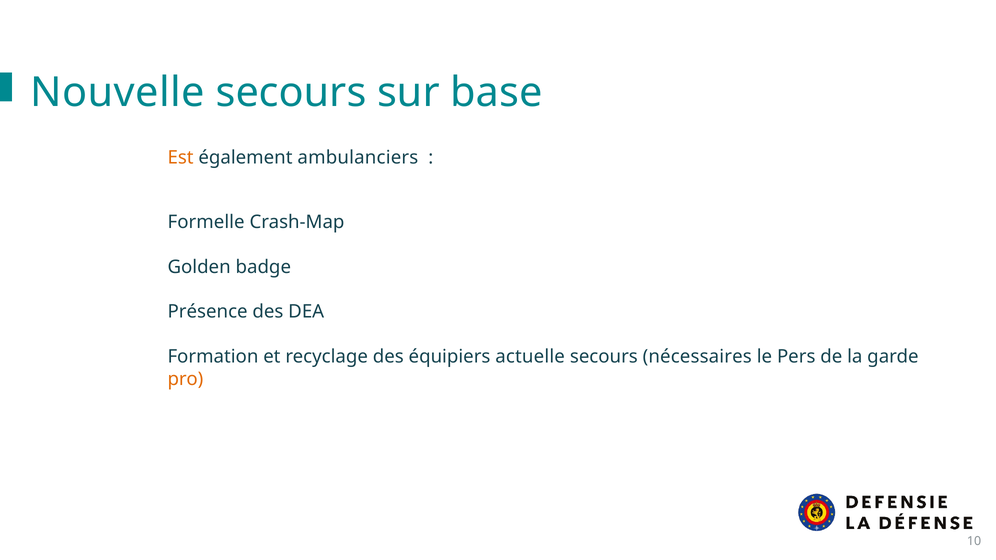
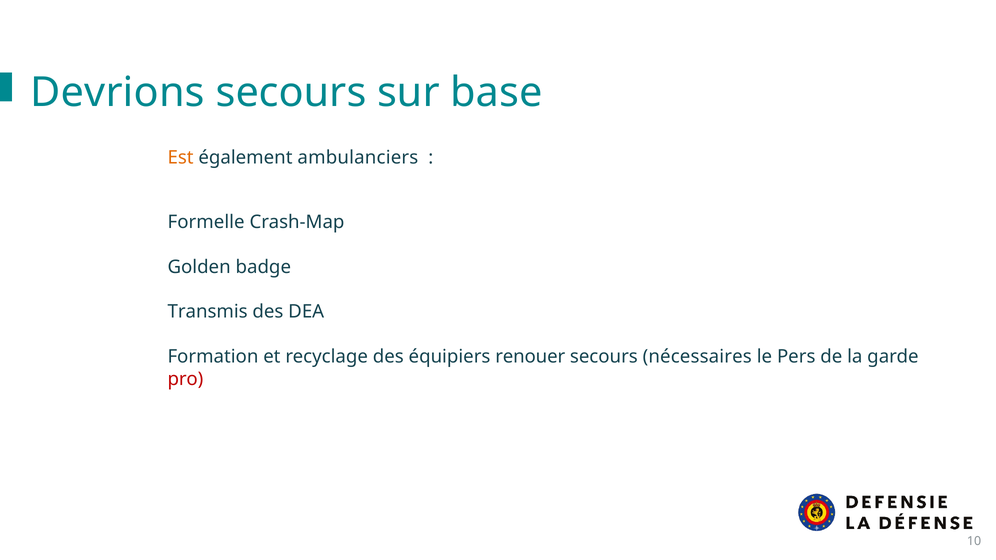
Nouvelle: Nouvelle -> Devrions
Présence: Présence -> Transmis
actuelle: actuelle -> renouer
pro colour: orange -> red
